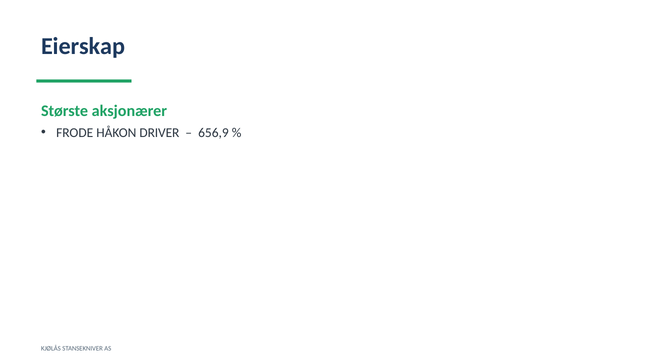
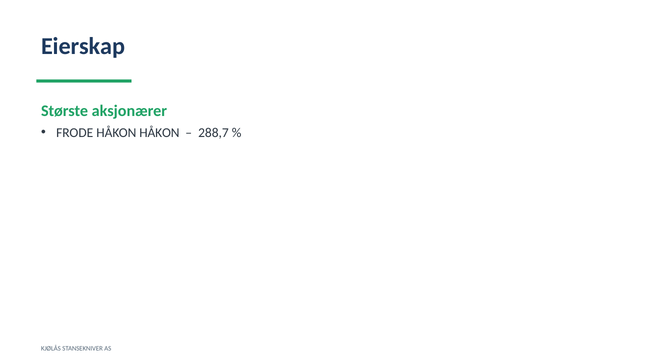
HÅKON DRIVER: DRIVER -> HÅKON
656,9: 656,9 -> 288,7
